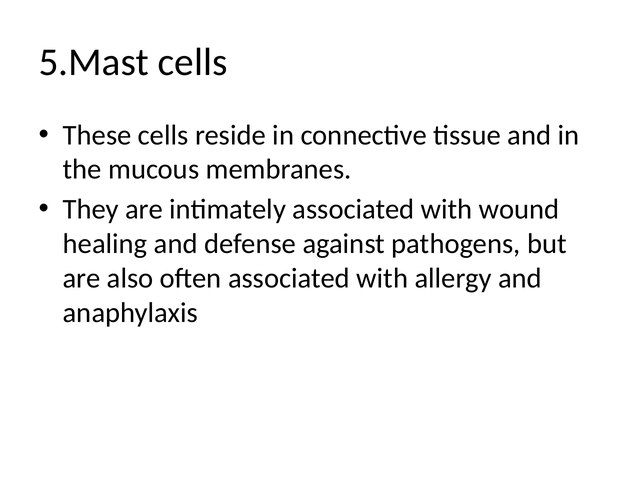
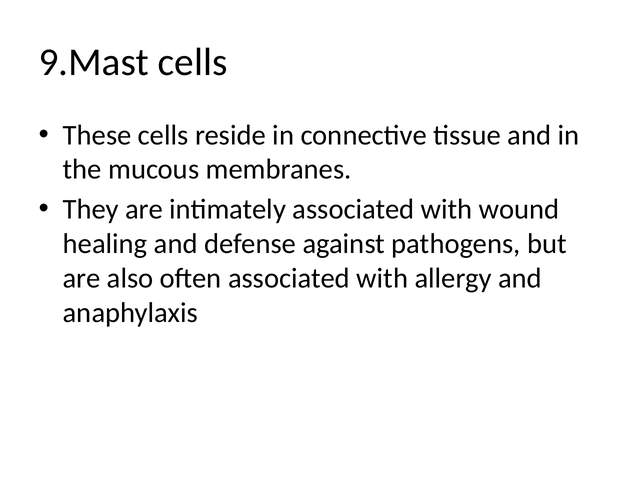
5.Mast: 5.Mast -> 9.Mast
